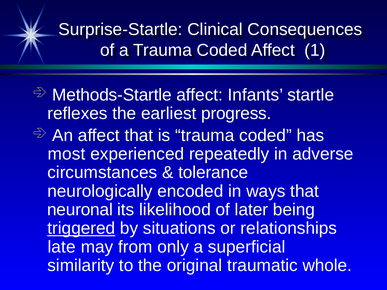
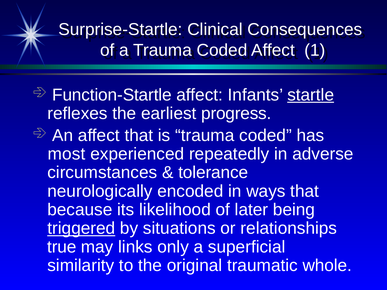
Methods-Startle: Methods-Startle -> Function-Startle
startle underline: none -> present
neuronal: neuronal -> because
late: late -> true
from: from -> links
